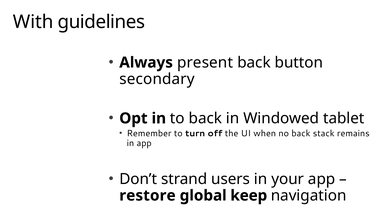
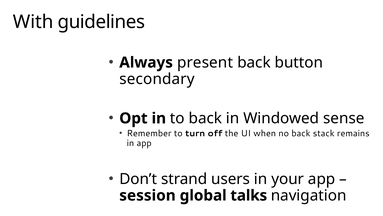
tablet: tablet -> sense
restore: restore -> session
keep: keep -> talks
